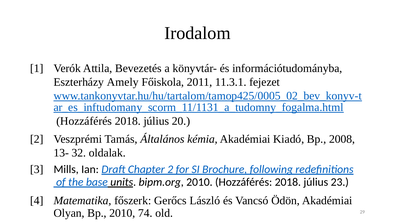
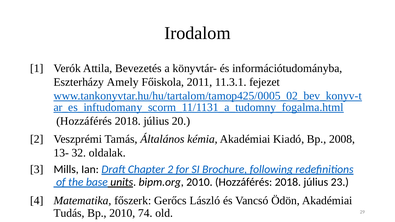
Olyan: Olyan -> Tudás
